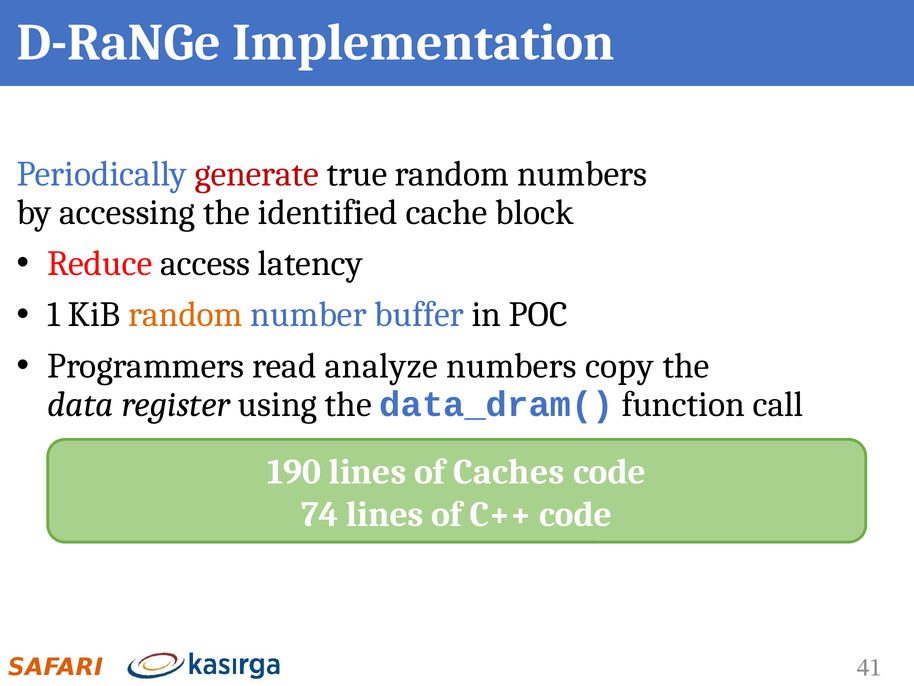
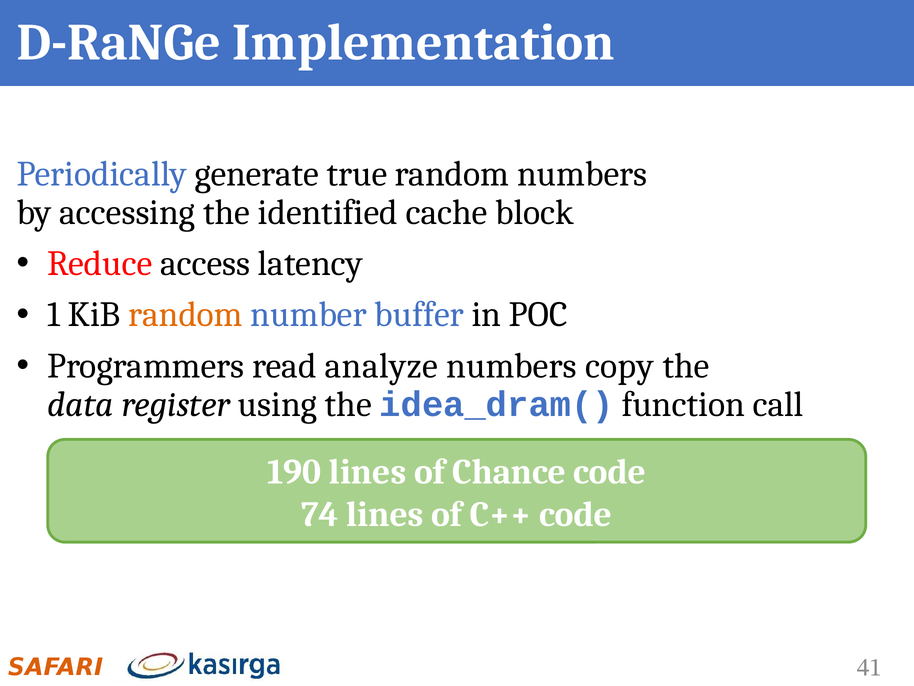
generate colour: red -> black
data_dram(: data_dram( -> idea_dram(
Caches: Caches -> Chance
